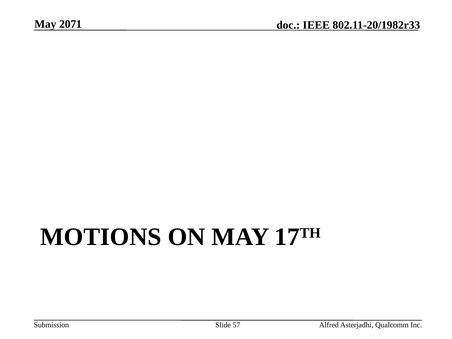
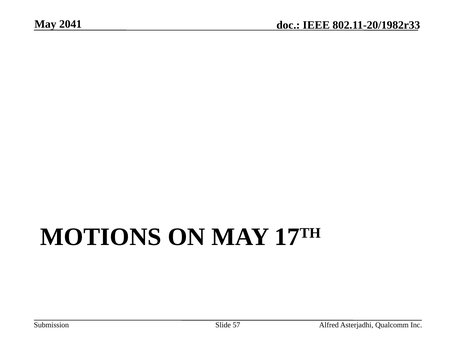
2071: 2071 -> 2041
